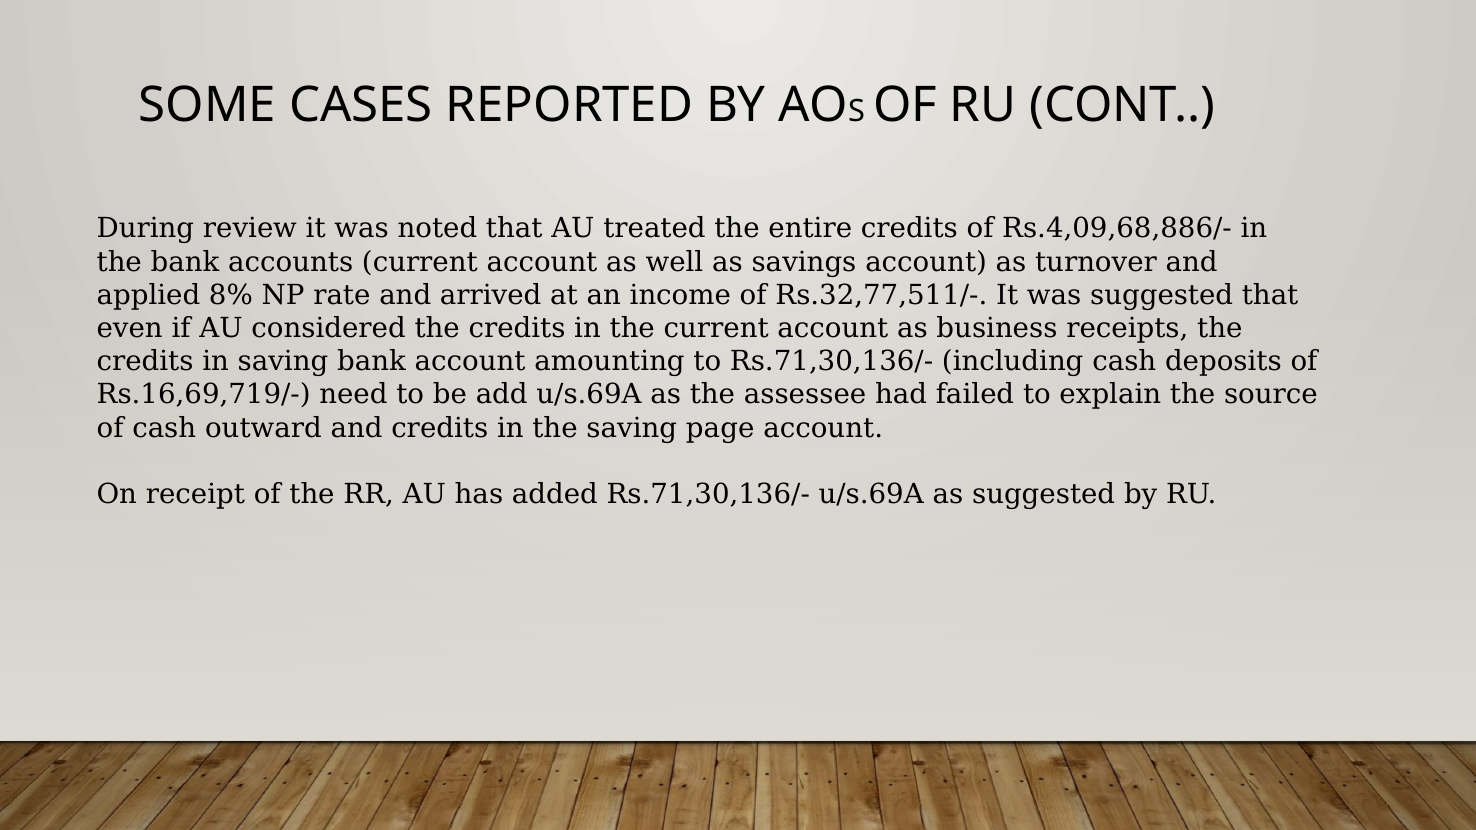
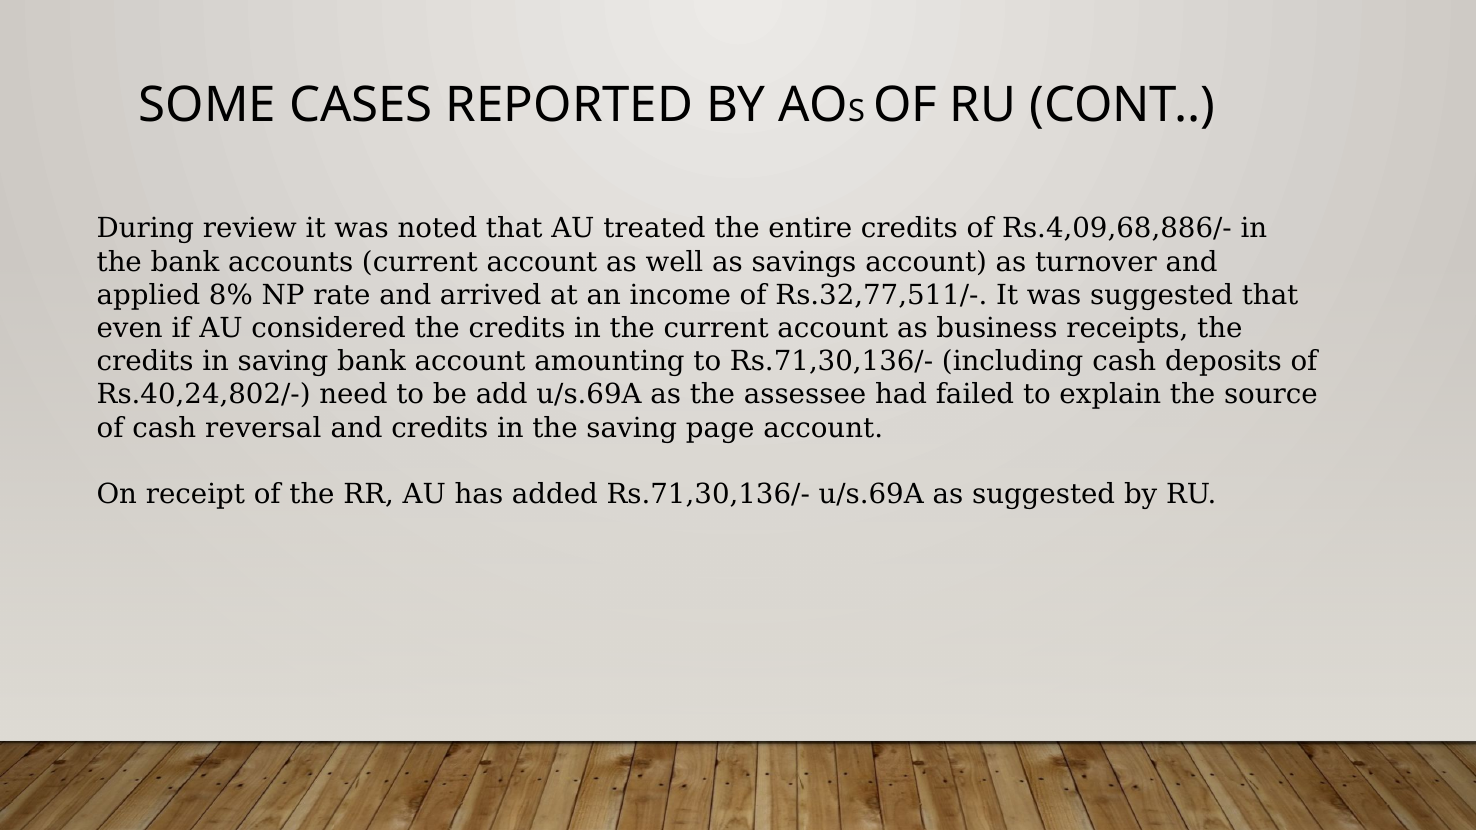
Rs.16,69,719/-: Rs.16,69,719/- -> Rs.40,24,802/-
outward: outward -> reversal
